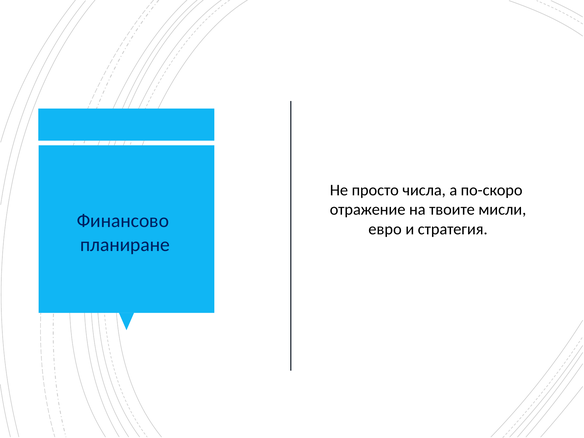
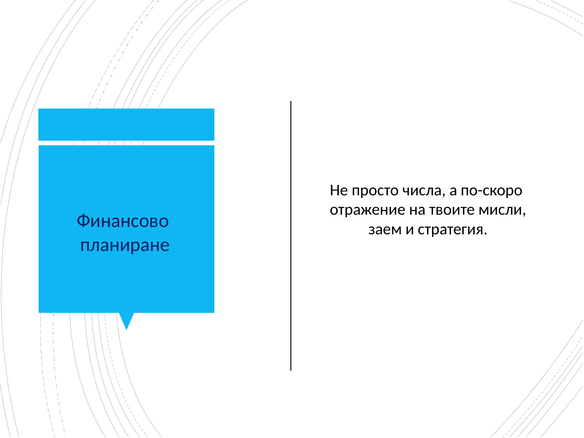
евро: евро -> заем
